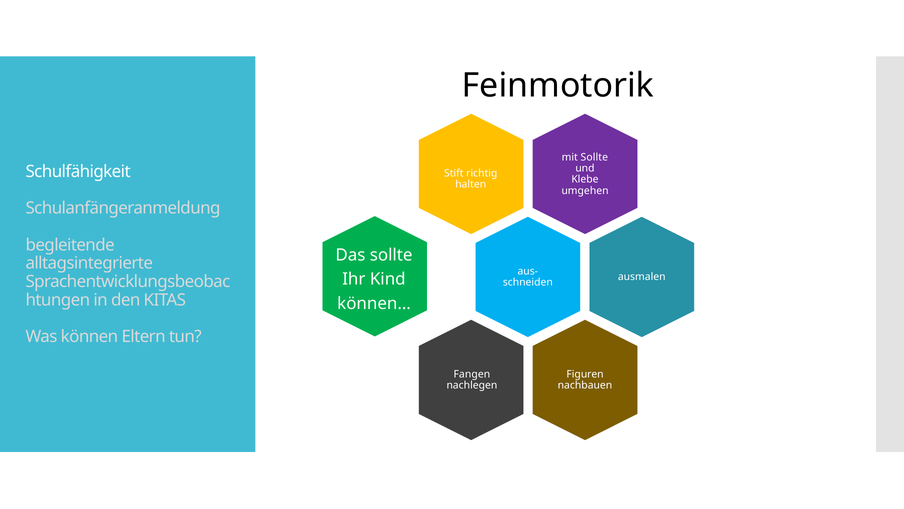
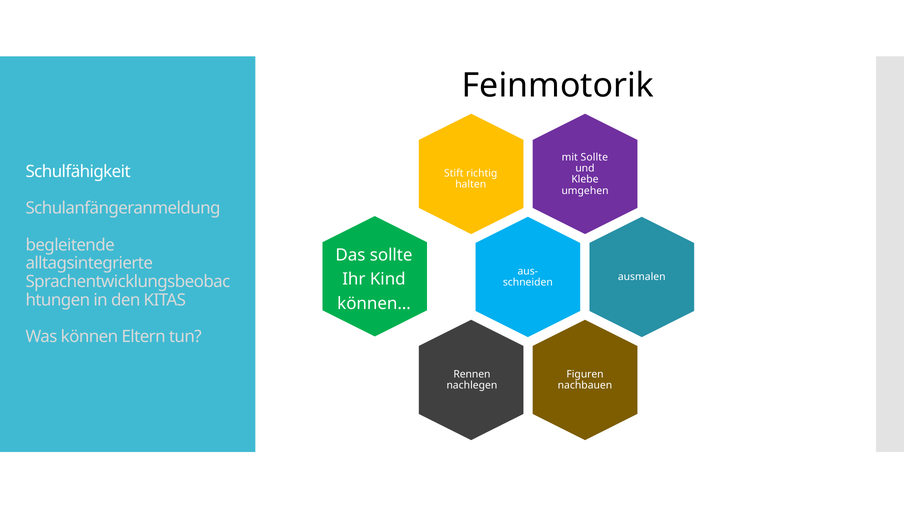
Fangen: Fangen -> Rennen
